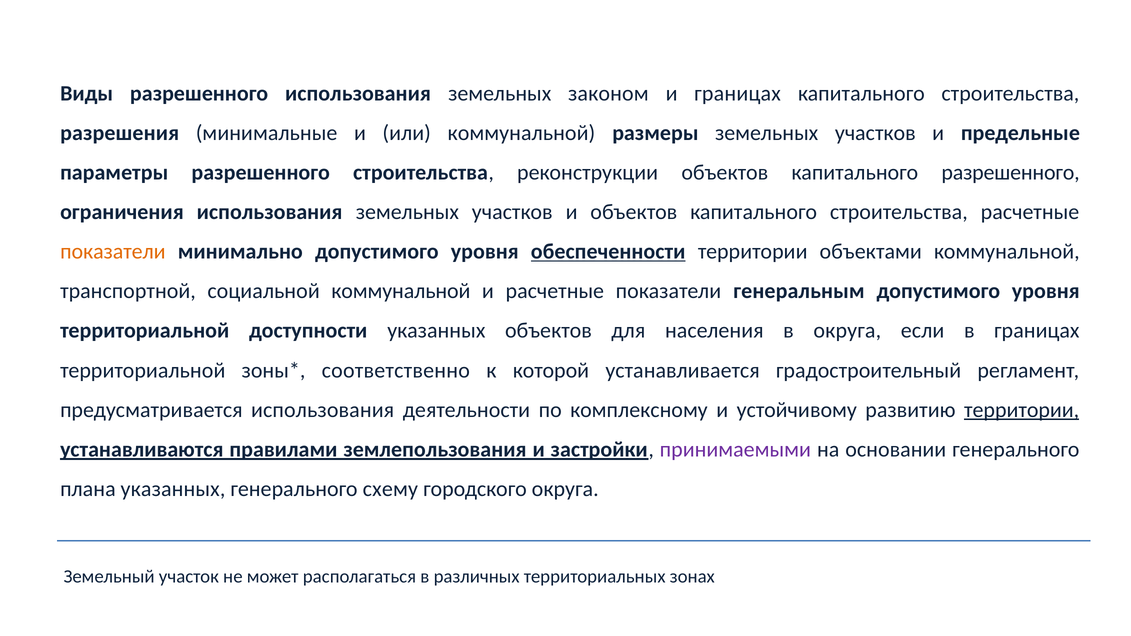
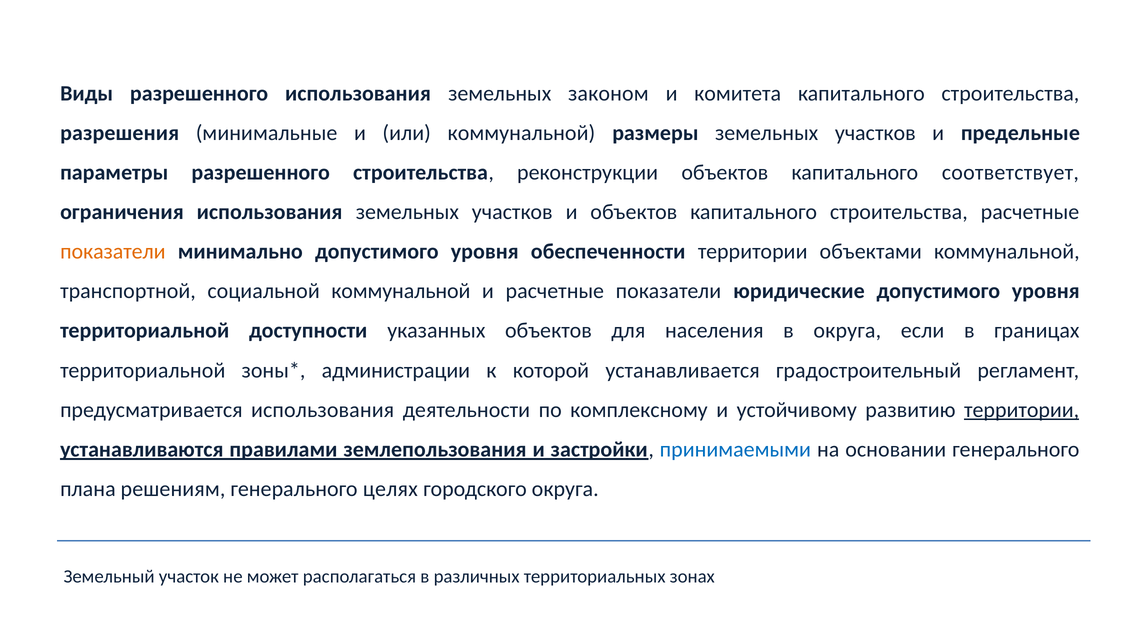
и границах: границах -> комитета
капитального разрешенного: разрешенного -> соответствует
обеспеченности underline: present -> none
генеральным: генеральным -> юридические
соответственно: соответственно -> администрации
принимаемыми colour: purple -> blue
плана указанных: указанных -> решениям
схему: схему -> целях
